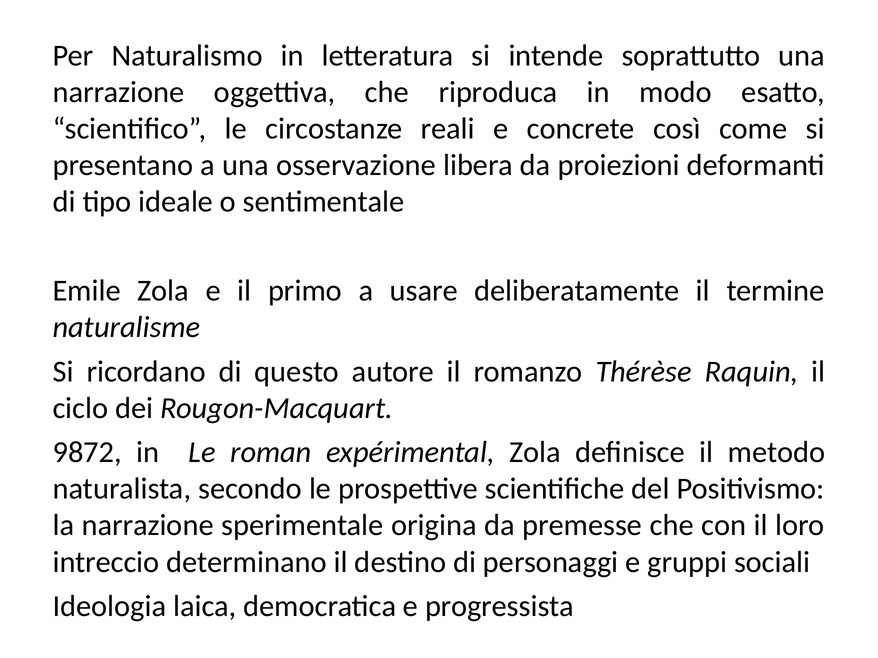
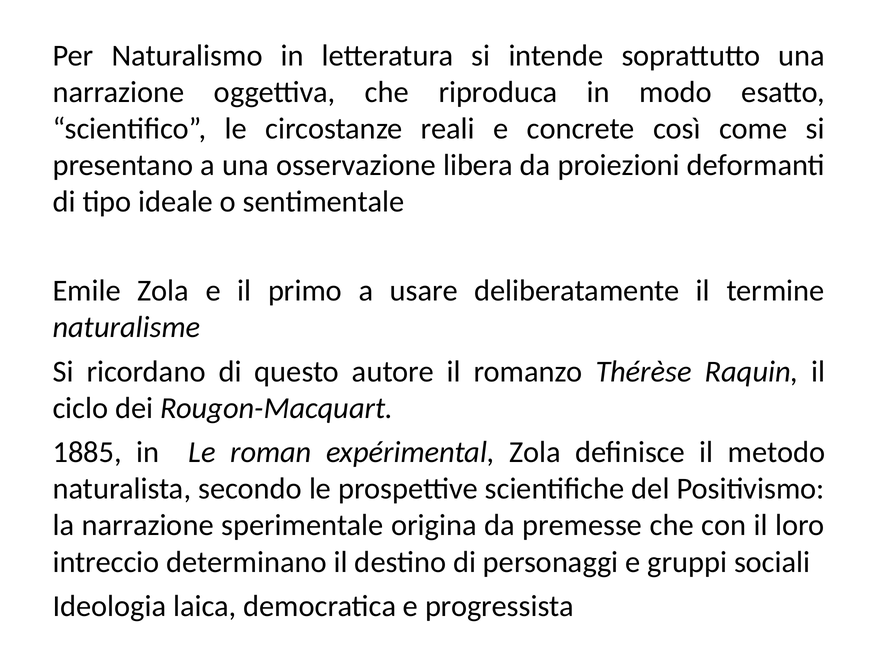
9872: 9872 -> 1885
